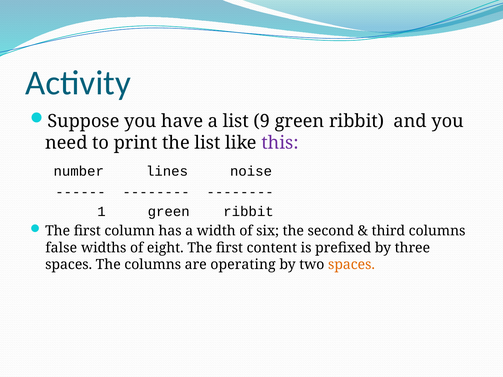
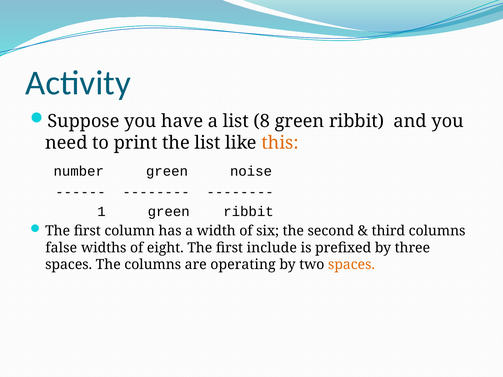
9: 9 -> 8
this colour: purple -> orange
number lines: lines -> green
content: content -> include
